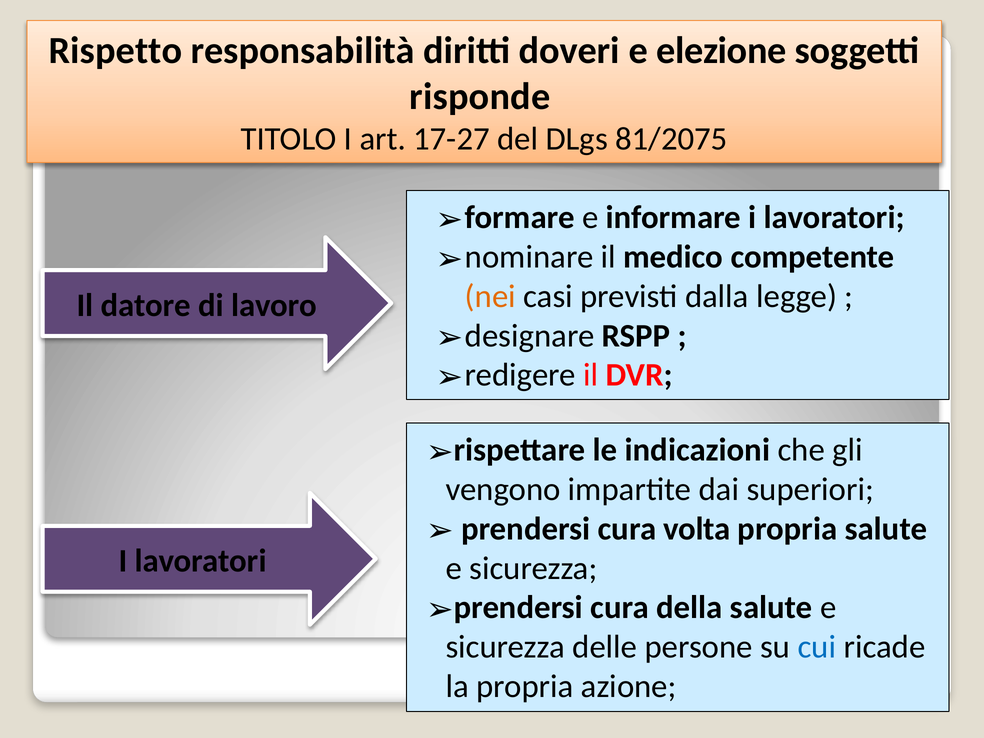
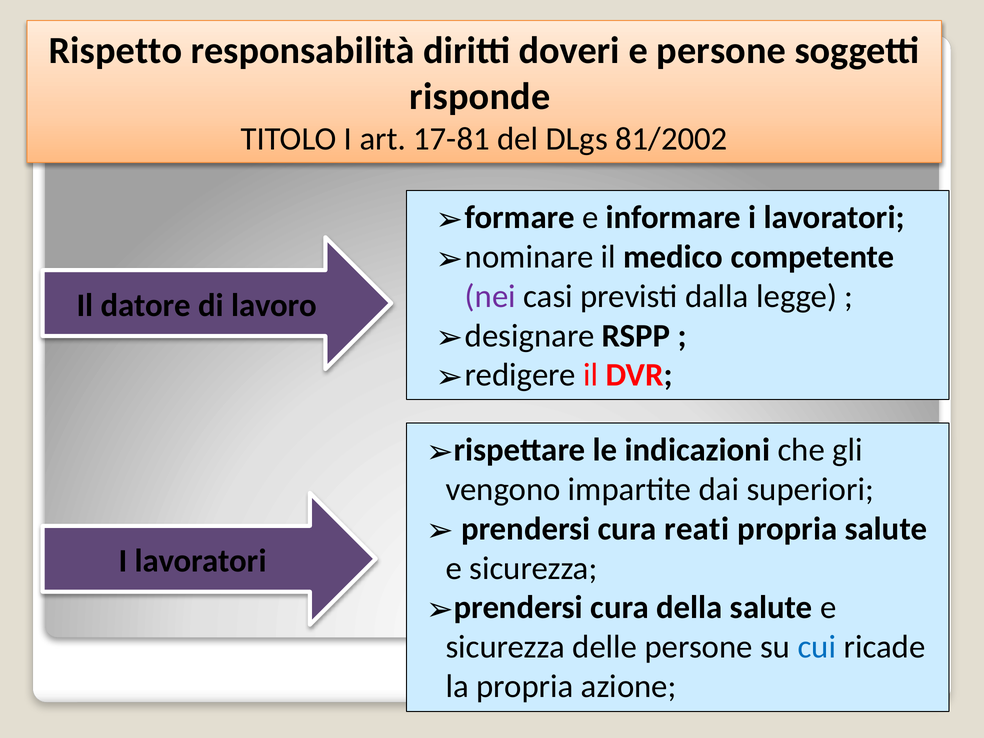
e elezione: elezione -> persone
17-27: 17-27 -> 17-81
81/2075: 81/2075 -> 81/2002
nei colour: orange -> purple
volta: volta -> reati
